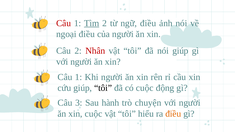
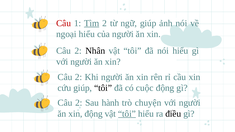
ngữ điều: điều -> giúp
ngoại điều: điều -> hiểu
Nhân colour: red -> black
nói giúp: giúp -> hiểu
1 at (79, 77): 1 -> 2
3 at (79, 103): 3 -> 2
xin cuộc: cuộc -> động
tôi at (127, 114) underline: none -> present
điều at (173, 114) colour: orange -> black
